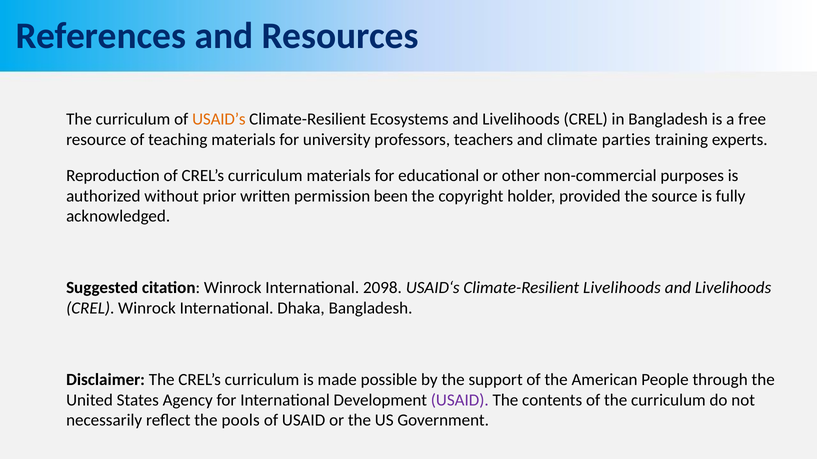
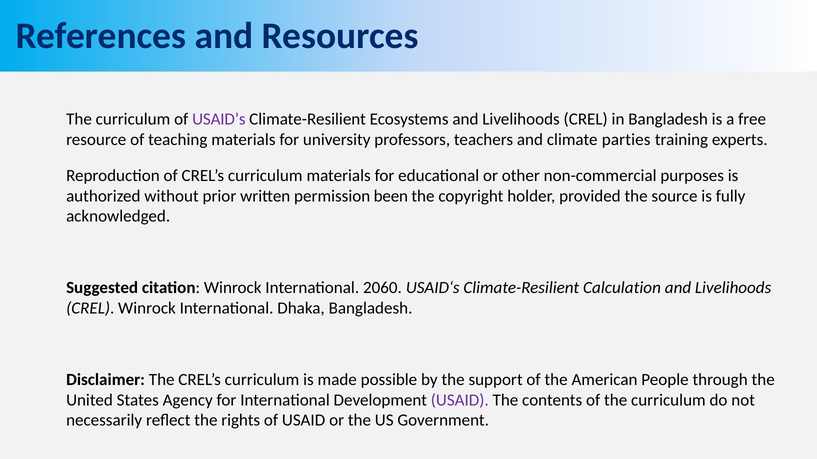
USAID’s colour: orange -> purple
2098: 2098 -> 2060
Climate-Resilient Livelihoods: Livelihoods -> Calculation
pools: pools -> rights
